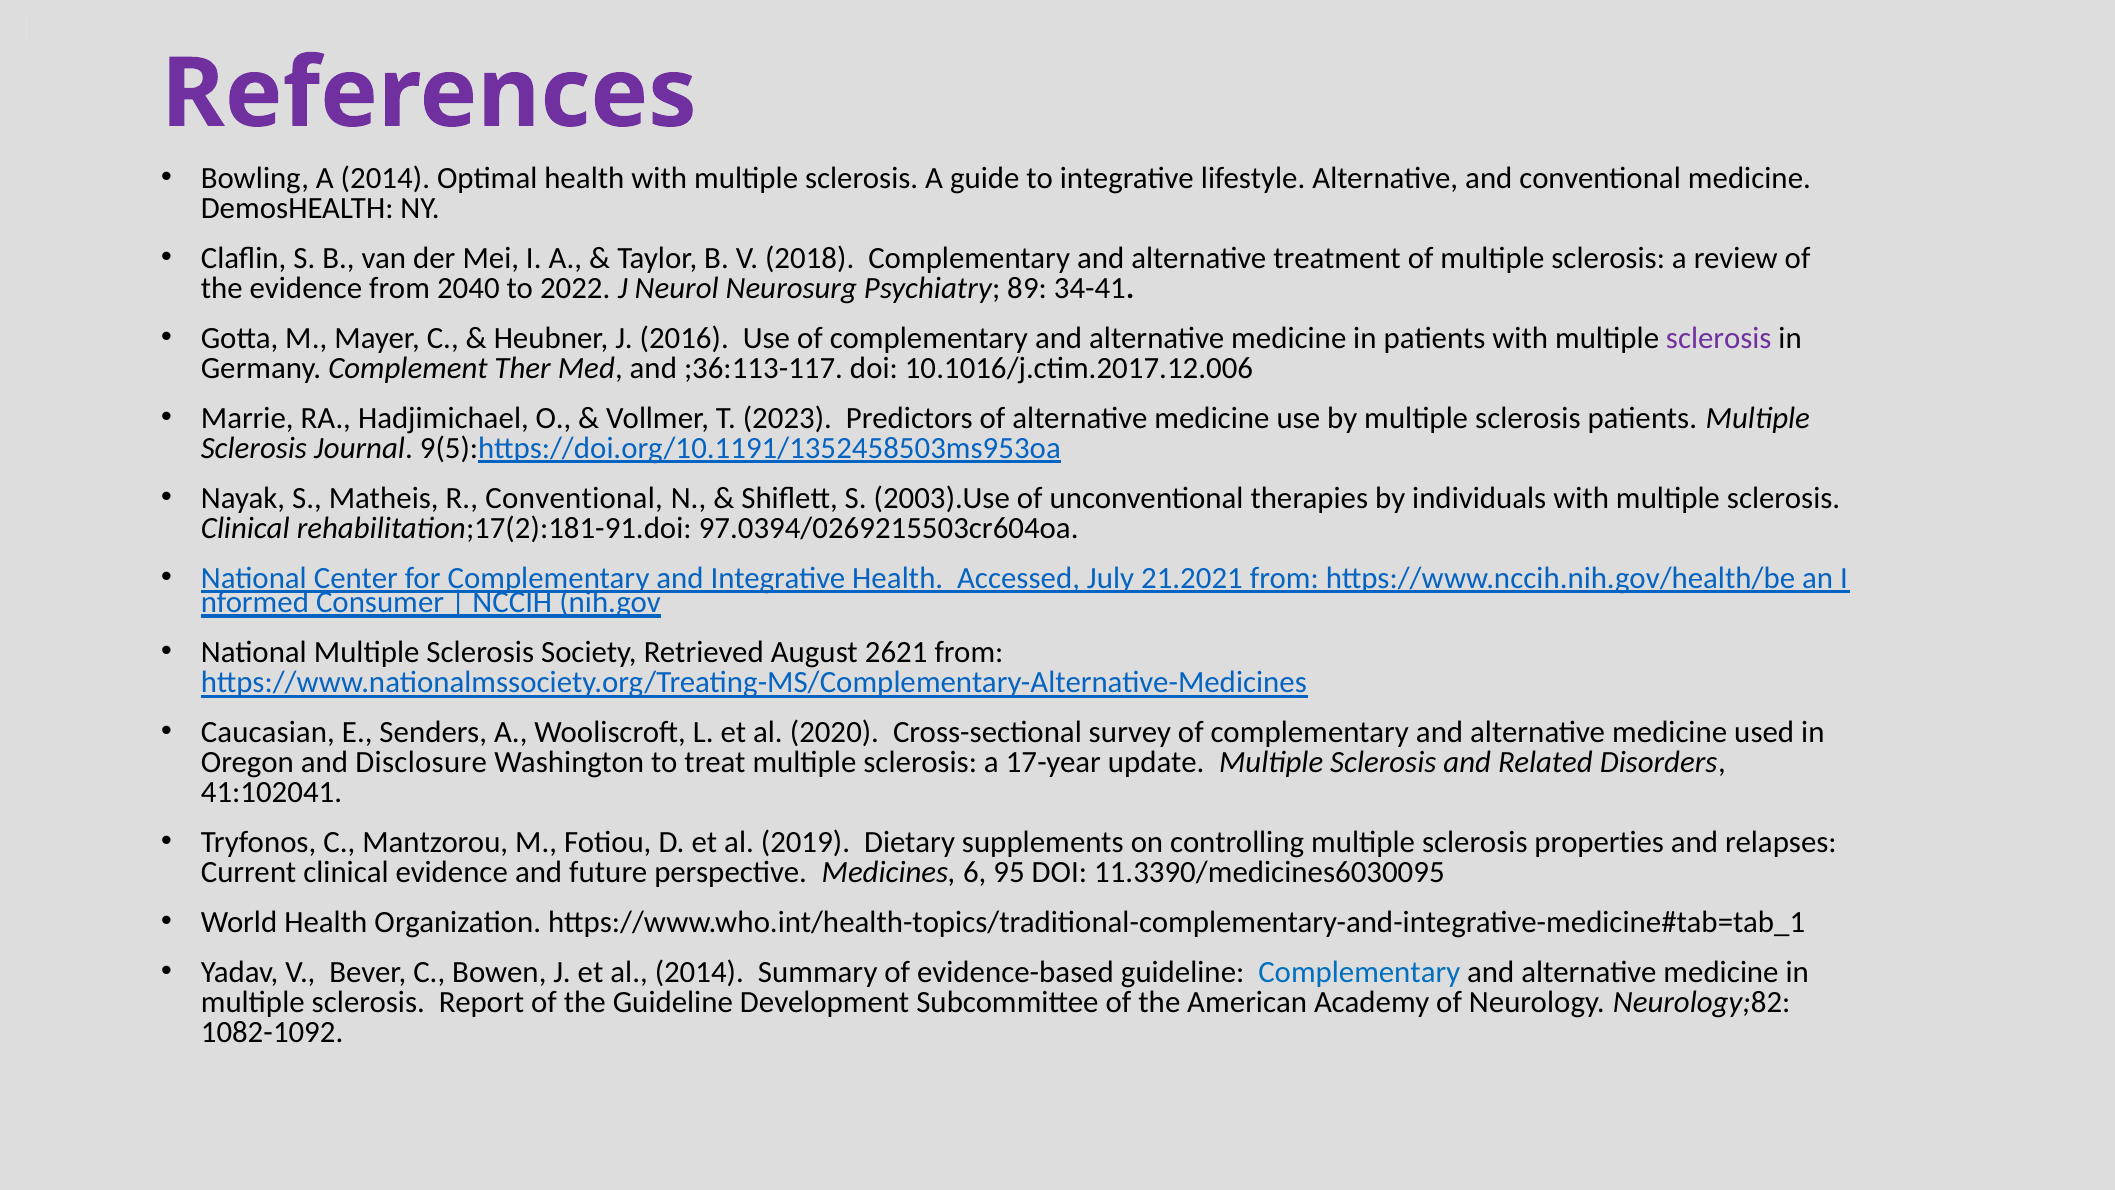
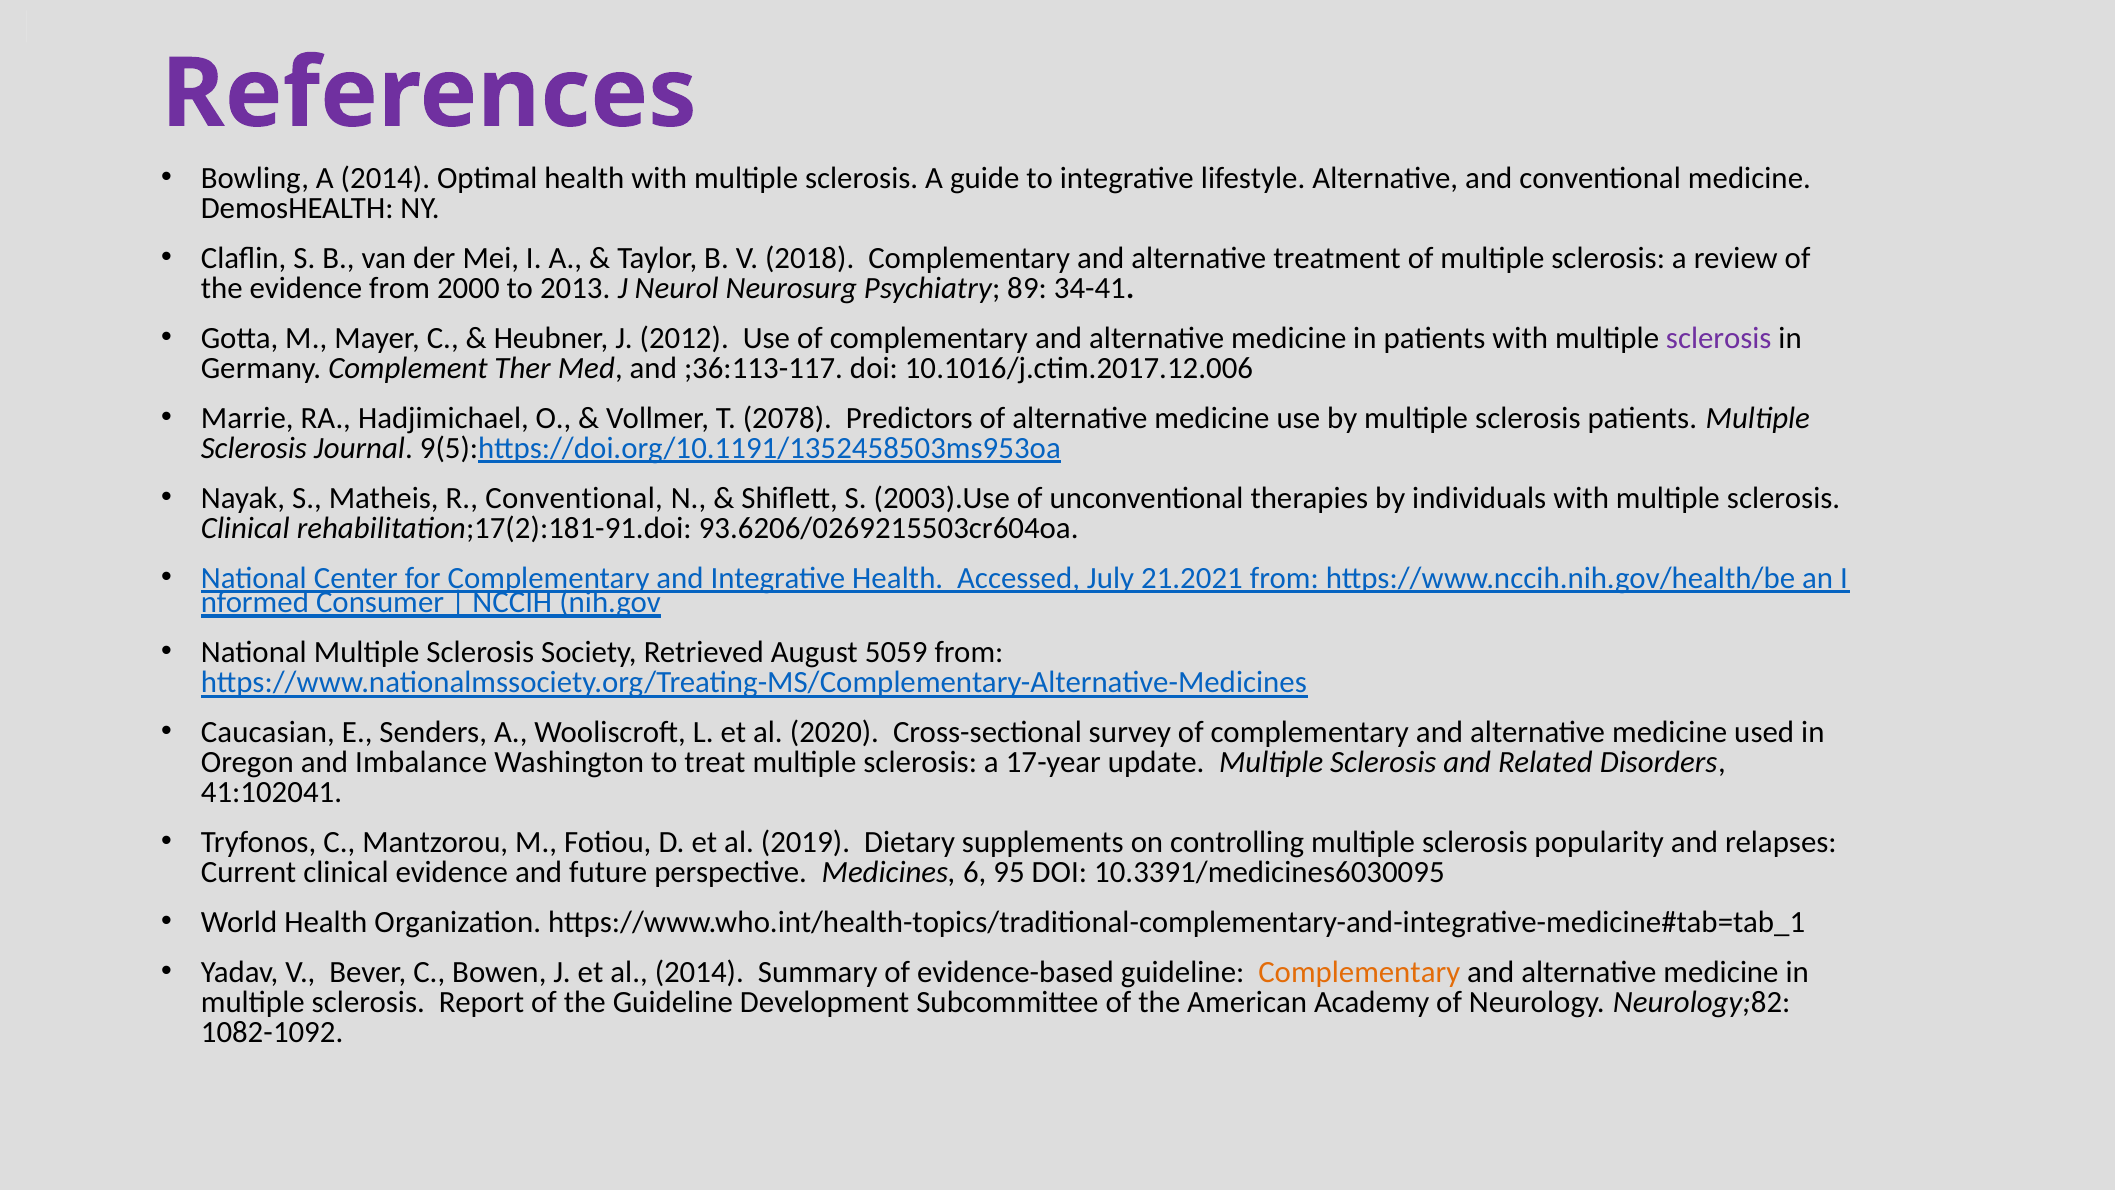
2040: 2040 -> 2000
2022: 2022 -> 2013
2016: 2016 -> 2012
2023: 2023 -> 2078
97.0394/0269215503cr604oa: 97.0394/0269215503cr604oa -> 93.6206/0269215503cr604oa
2621: 2621 -> 5059
Disclosure: Disclosure -> Imbalance
properties: properties -> popularity
11.3390/medicines6030095: 11.3390/medicines6030095 -> 10.3391/medicines6030095
Complementary at (1359, 972) colour: blue -> orange
